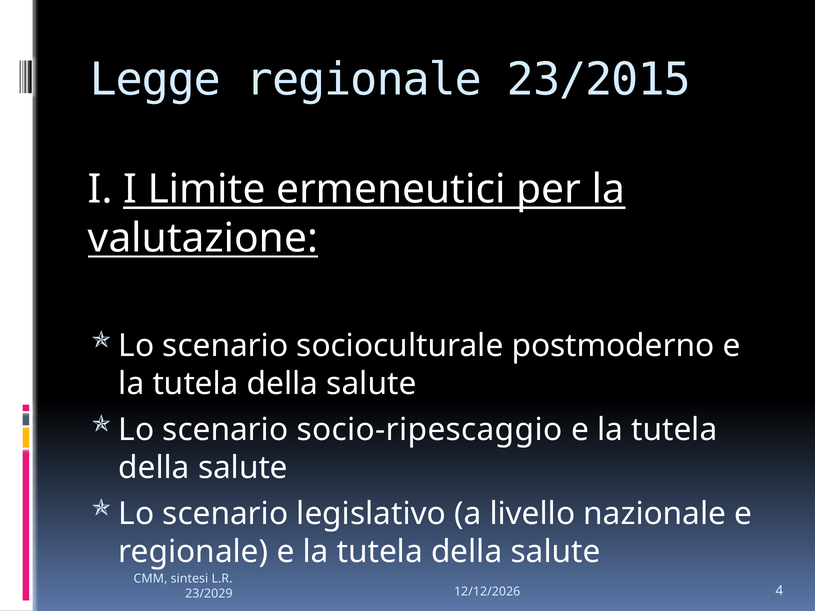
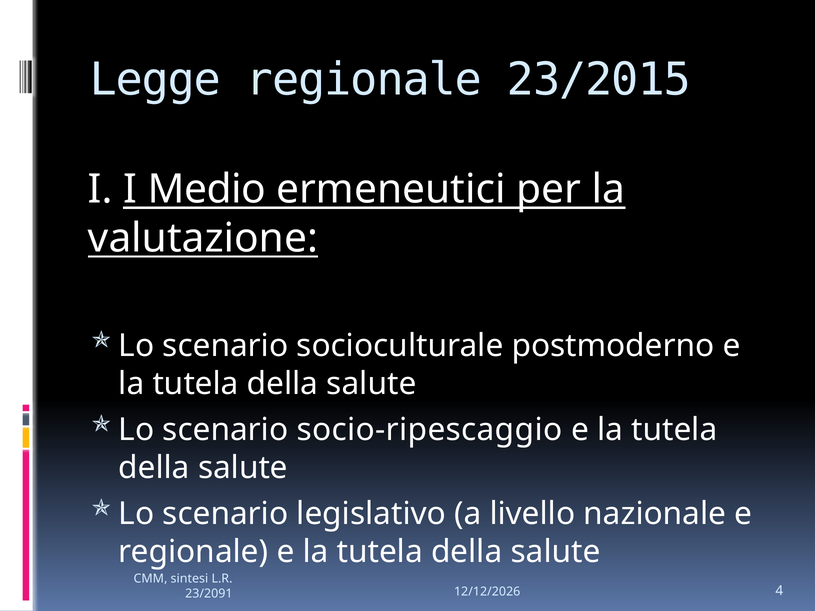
Limite: Limite -> Medio
23/2029: 23/2029 -> 23/2091
